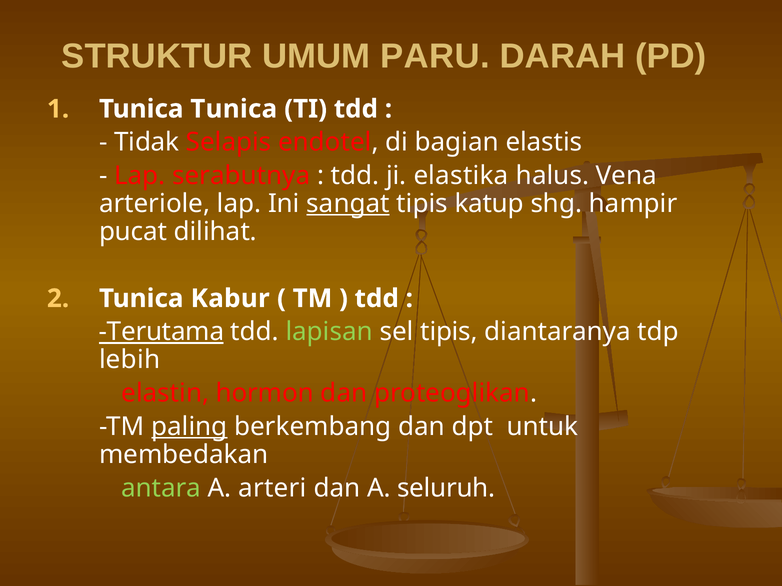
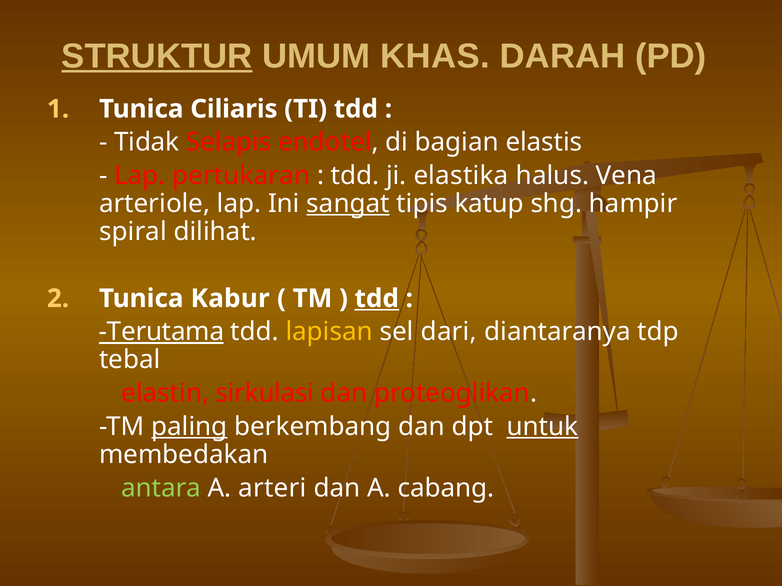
STRUKTUR underline: none -> present
PARU: PARU -> KHAS
Tunica Tunica: Tunica -> Ciliaris
serabutnya: serabutnya -> pertukaran
pucat: pucat -> spiral
tdd at (377, 299) underline: none -> present
lapisan colour: light green -> yellow
sel tipis: tipis -> dari
lebih: lebih -> tebal
hormon: hormon -> sirkulasi
untuk underline: none -> present
seluruh: seluruh -> cabang
